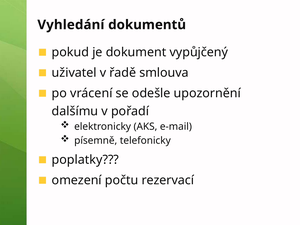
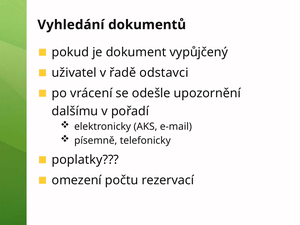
smlouva: smlouva -> odstavci
